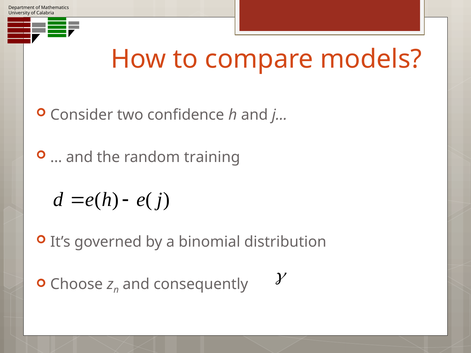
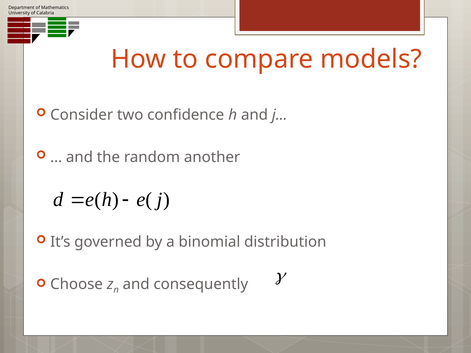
training: training -> another
